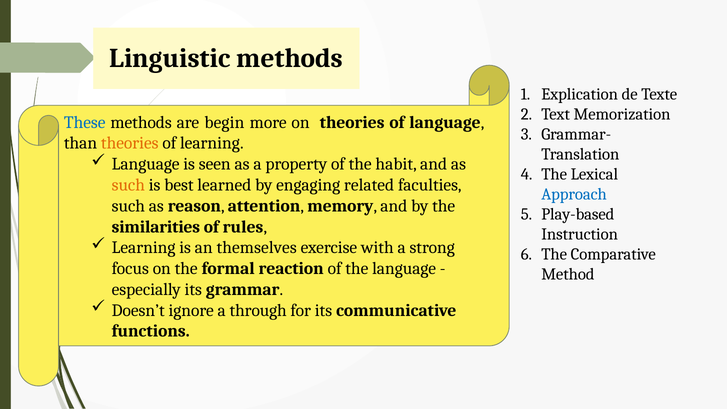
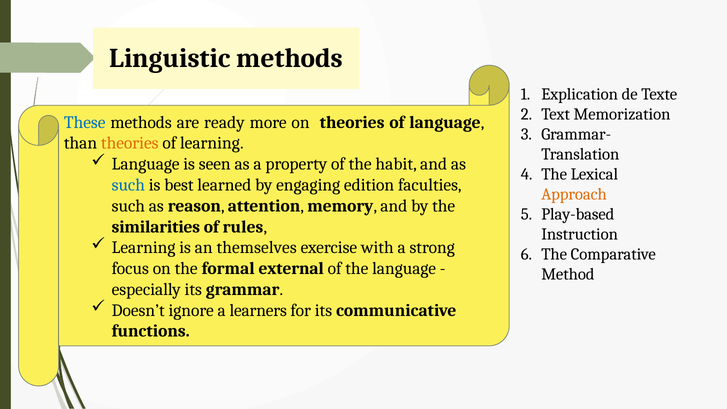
begin: begin -> ready
such at (128, 185) colour: orange -> blue
related: related -> edition
Approach colour: blue -> orange
reaction: reaction -> external
through: through -> learners
